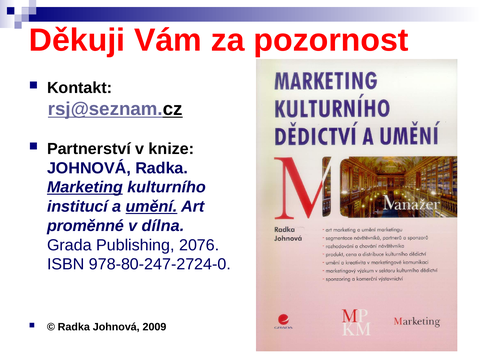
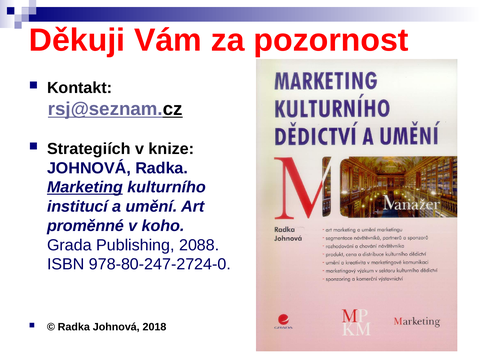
Partnerství: Partnerství -> Strategiích
umění underline: present -> none
dílna: dílna -> koho
2076: 2076 -> 2088
2009: 2009 -> 2018
